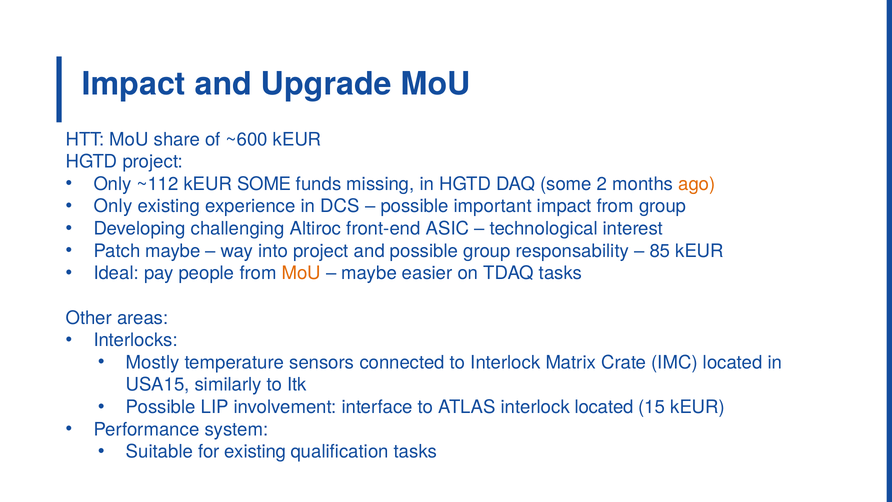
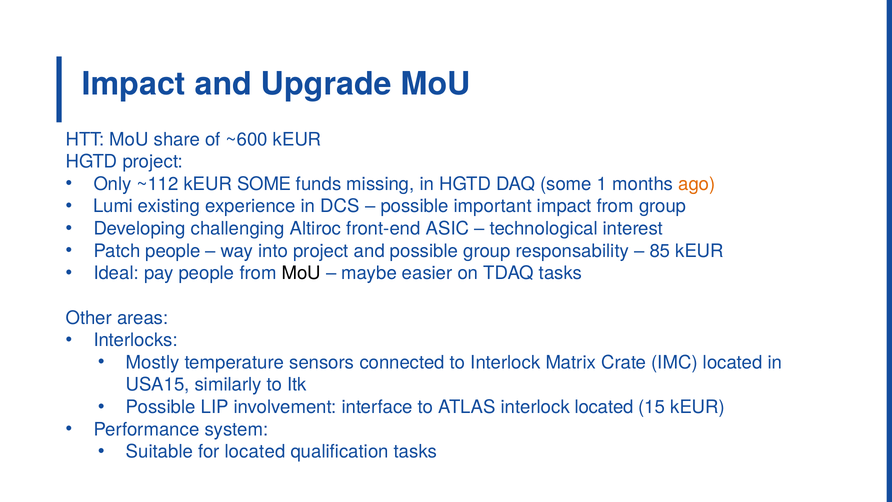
2: 2 -> 1
Only at (113, 206): Only -> Lumi
Patch maybe: maybe -> people
MoU at (301, 273) colour: orange -> black
for existing: existing -> located
